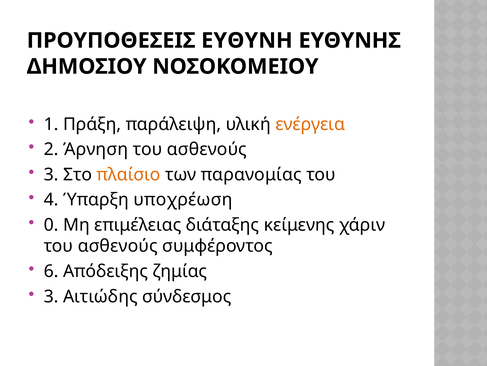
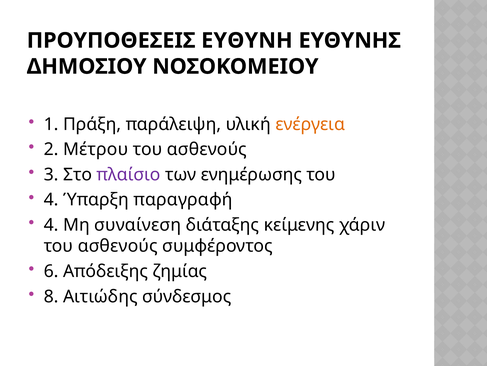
Άρνηση: Άρνηση -> Μέτρου
πλαίσιο colour: orange -> purple
παρανομίας: παρανομίας -> ενημέρωσης
υποχρέωση: υποχρέωση -> παραγραφή
0 at (51, 225): 0 -> 4
επιμέλειας: επιμέλειας -> συναίνεση
3 at (51, 296): 3 -> 8
